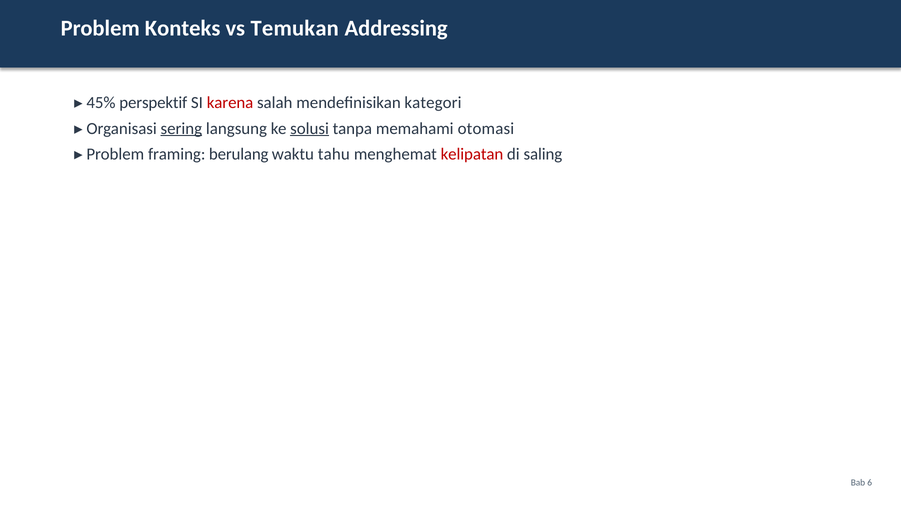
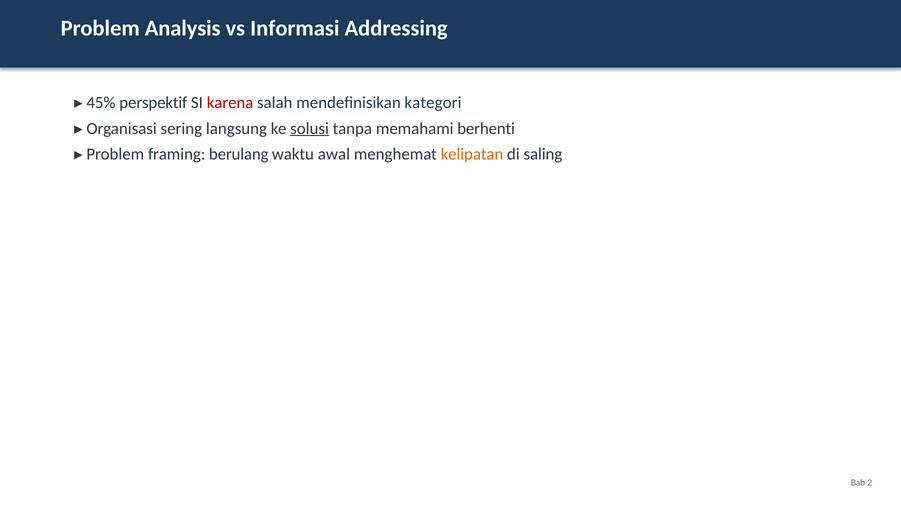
Konteks: Konteks -> Analysis
Temukan: Temukan -> Informasi
sering underline: present -> none
otomasi: otomasi -> berhenti
tahu: tahu -> awal
kelipatan colour: red -> orange
6: 6 -> 2
